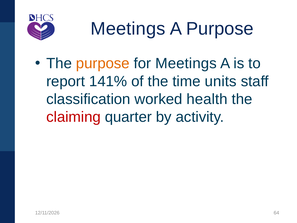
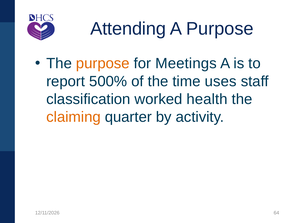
Meetings at (128, 29): Meetings -> Attending
141%: 141% -> 500%
units: units -> uses
claiming colour: red -> orange
